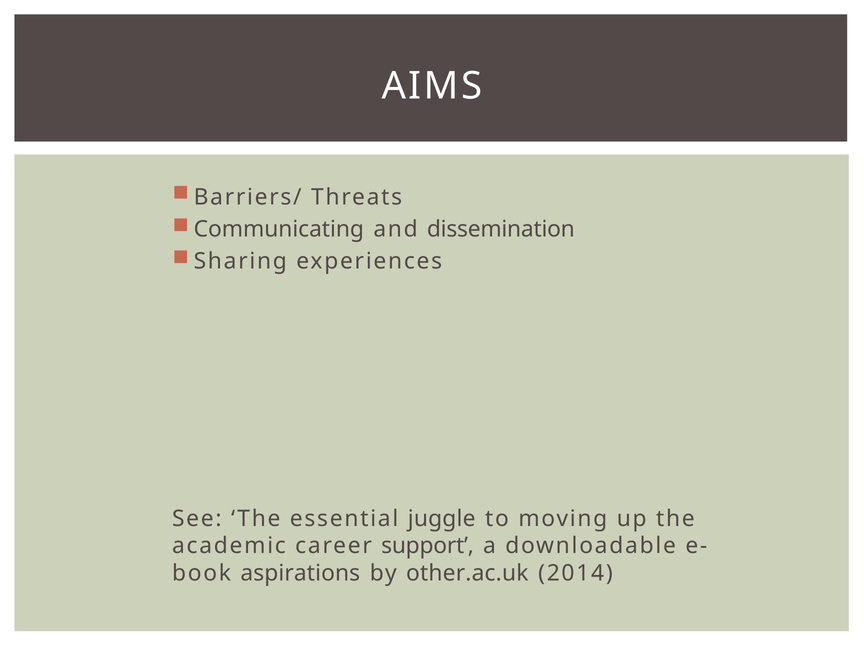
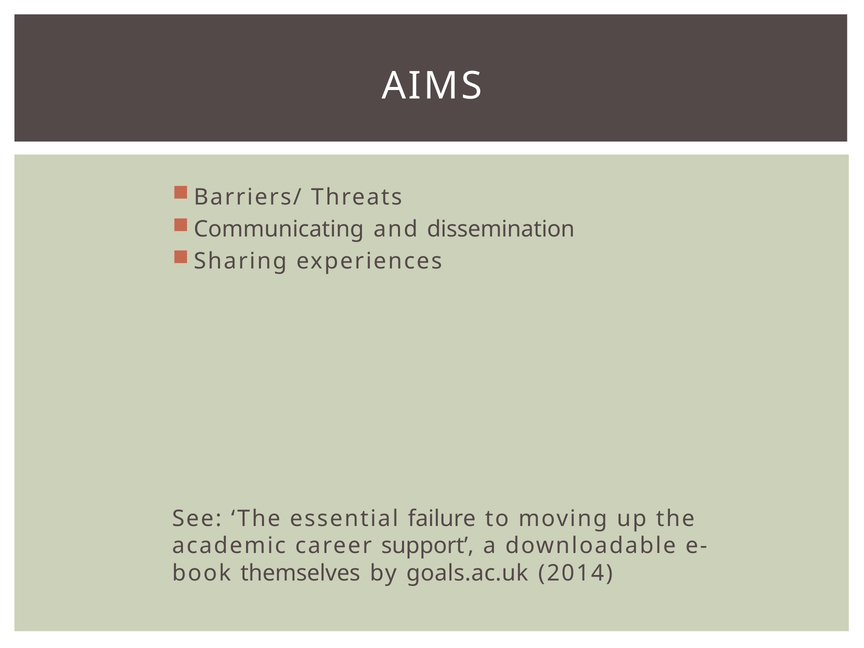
juggle: juggle -> failure
aspirations: aspirations -> themselves
other.ac.uk: other.ac.uk -> goals.ac.uk
